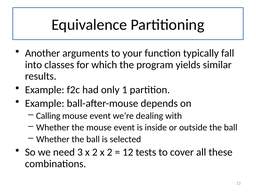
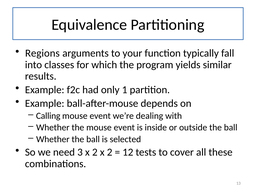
Another: Another -> Regions
